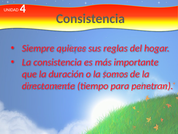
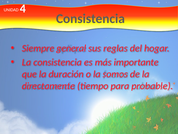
quieres: quieres -> general
penetran: penetran -> probable
